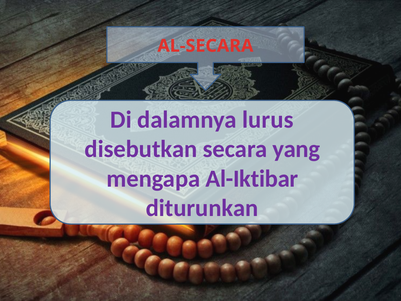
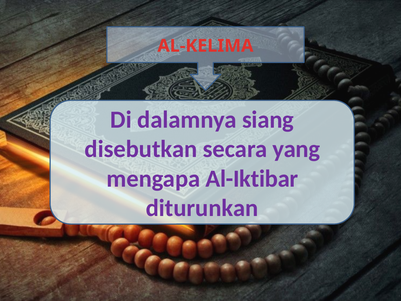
AL-SECARA: AL-SECARA -> AL-KELIMA
lurus: lurus -> siang
